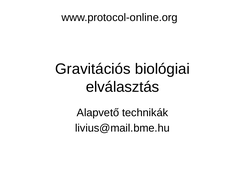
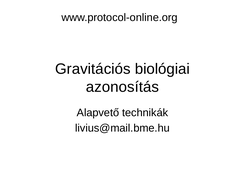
elválasztás: elválasztás -> azonosítás
